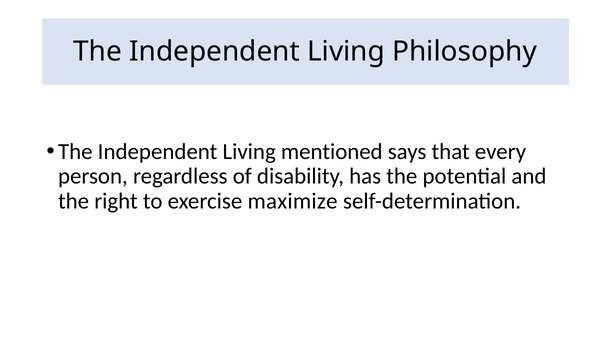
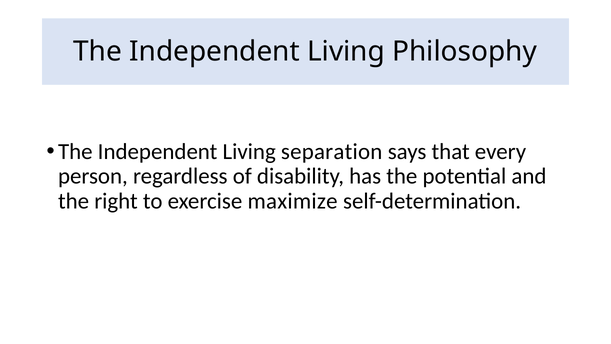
mentioned: mentioned -> separation
